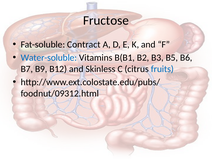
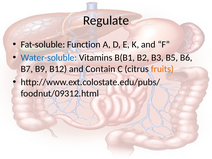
Fructose: Fructose -> Regulate
Contract: Contract -> Function
Skinless: Skinless -> Contain
fruits colour: blue -> orange
